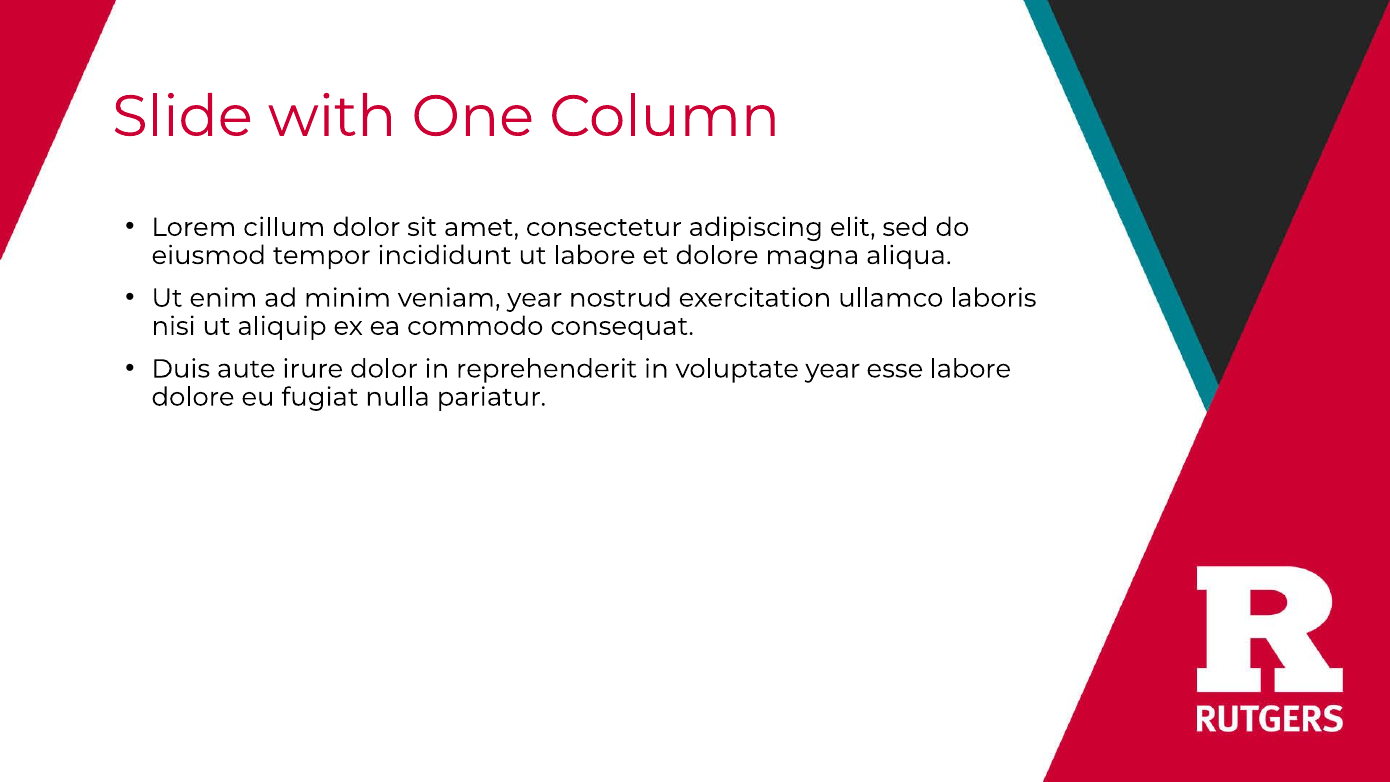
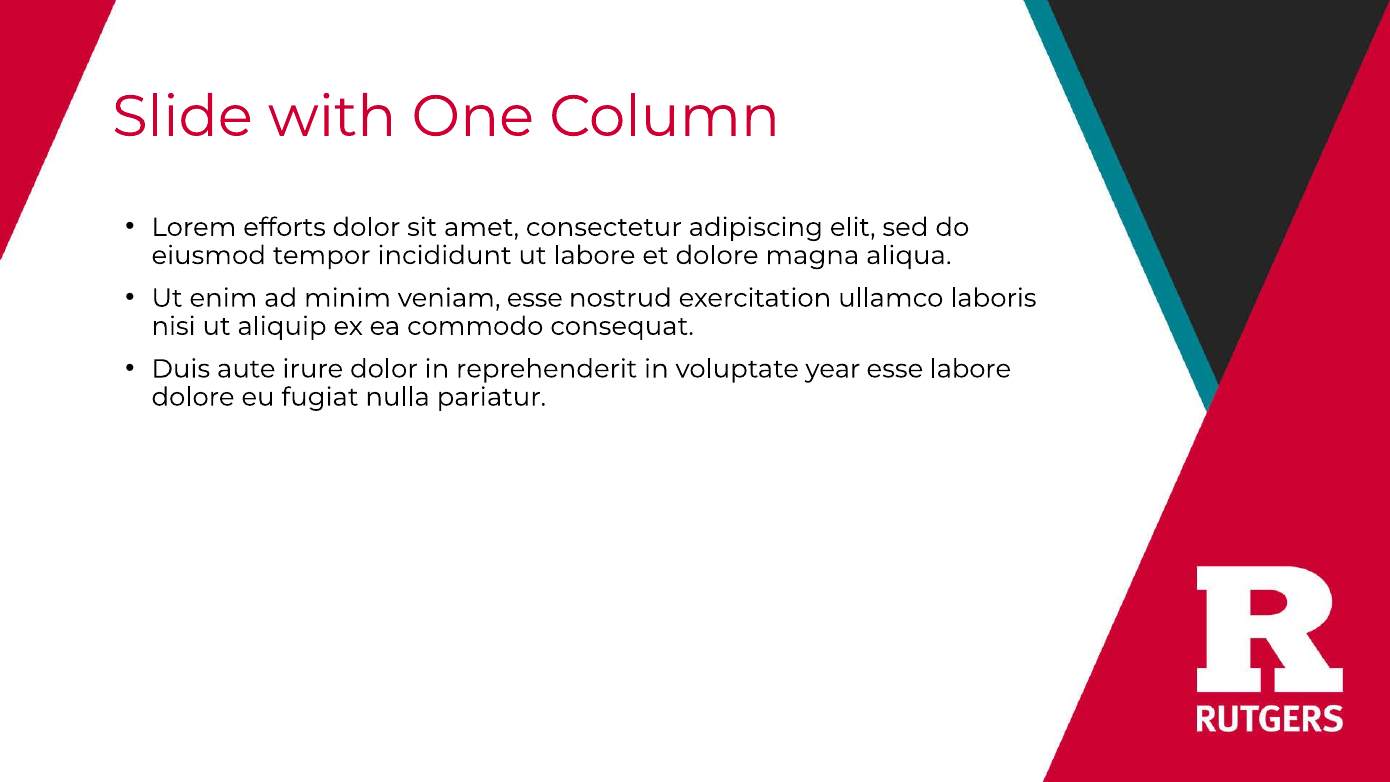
cillum: cillum -> efforts
veniam year: year -> esse
